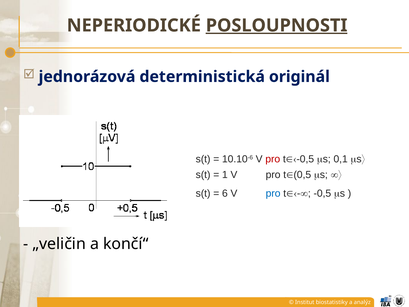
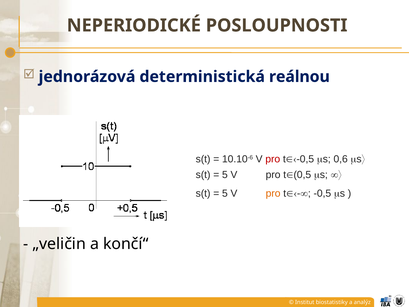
POSLOUPNOSTI underline: present -> none
originál: originál -> reálnou
0,1: 0,1 -> 0,6
1 at (225, 175): 1 -> 5
6 at (225, 193): 6 -> 5
pro at (273, 193) colour: blue -> orange
